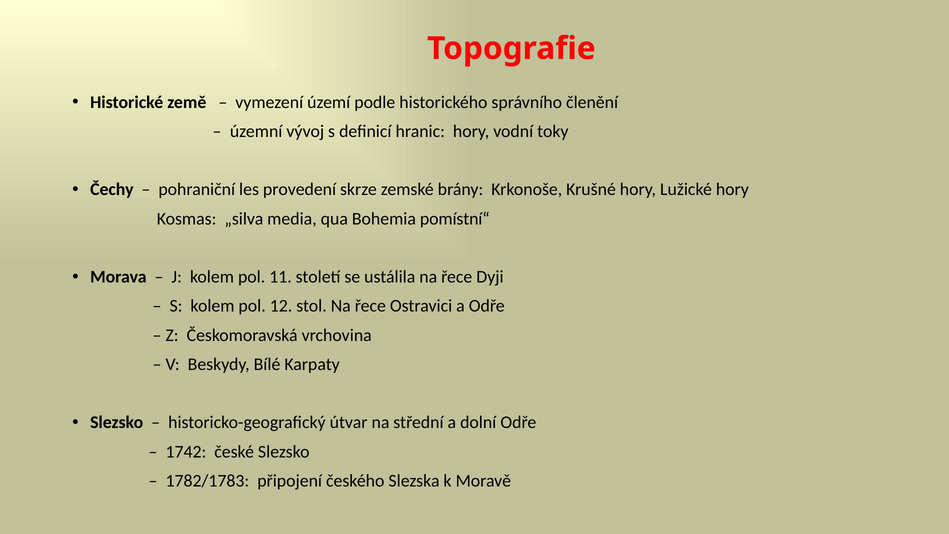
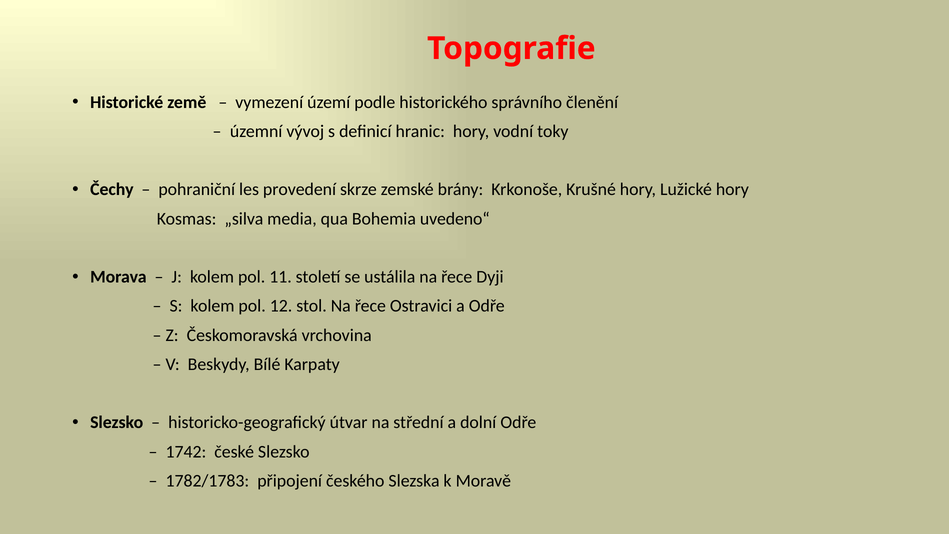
pomístní“: pomístní“ -> uvedeno“
